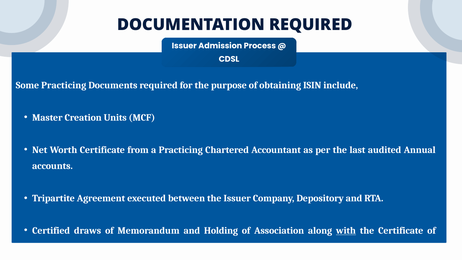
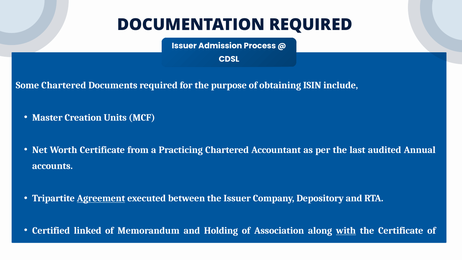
Some Practicing: Practicing -> Chartered
Agreement underline: none -> present
draws: draws -> linked
